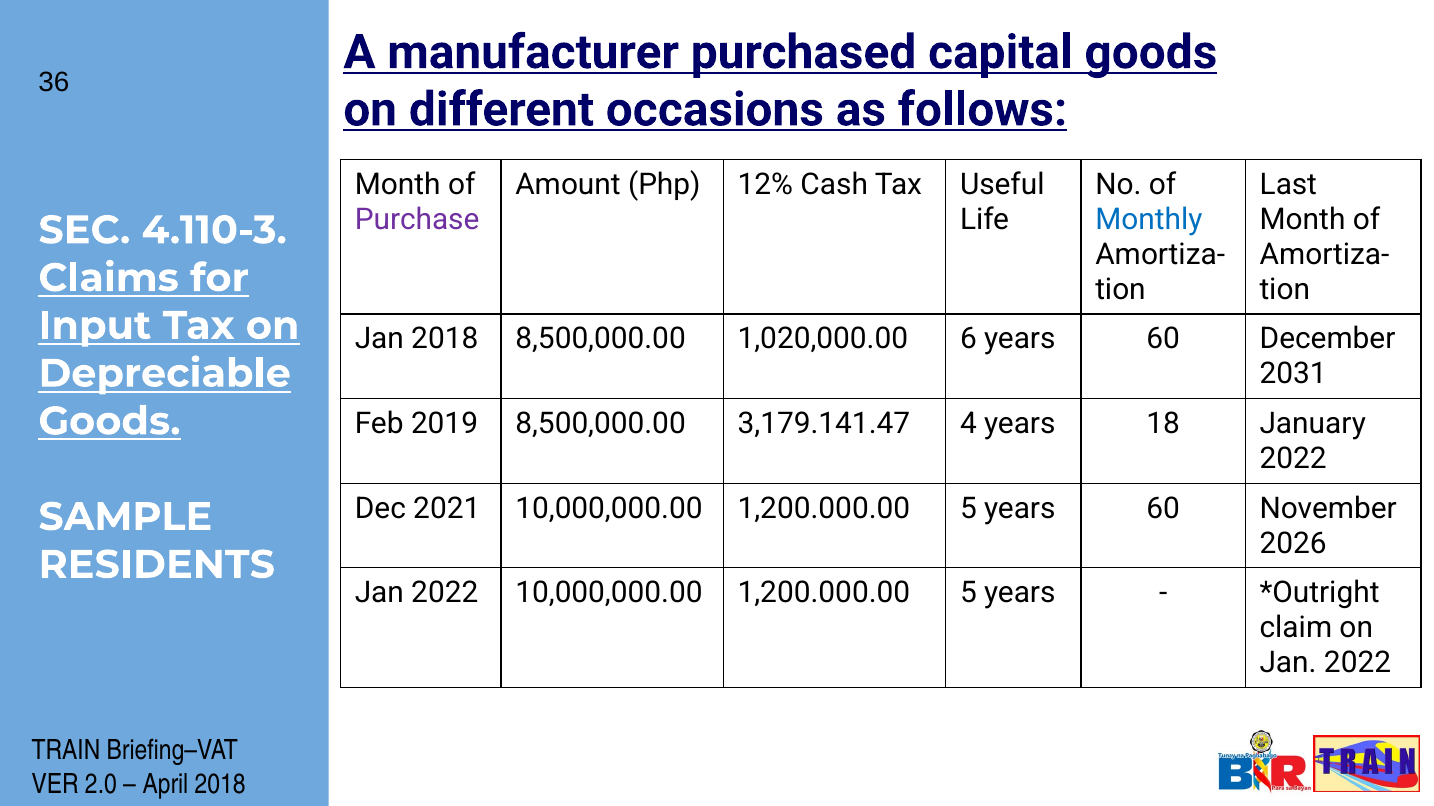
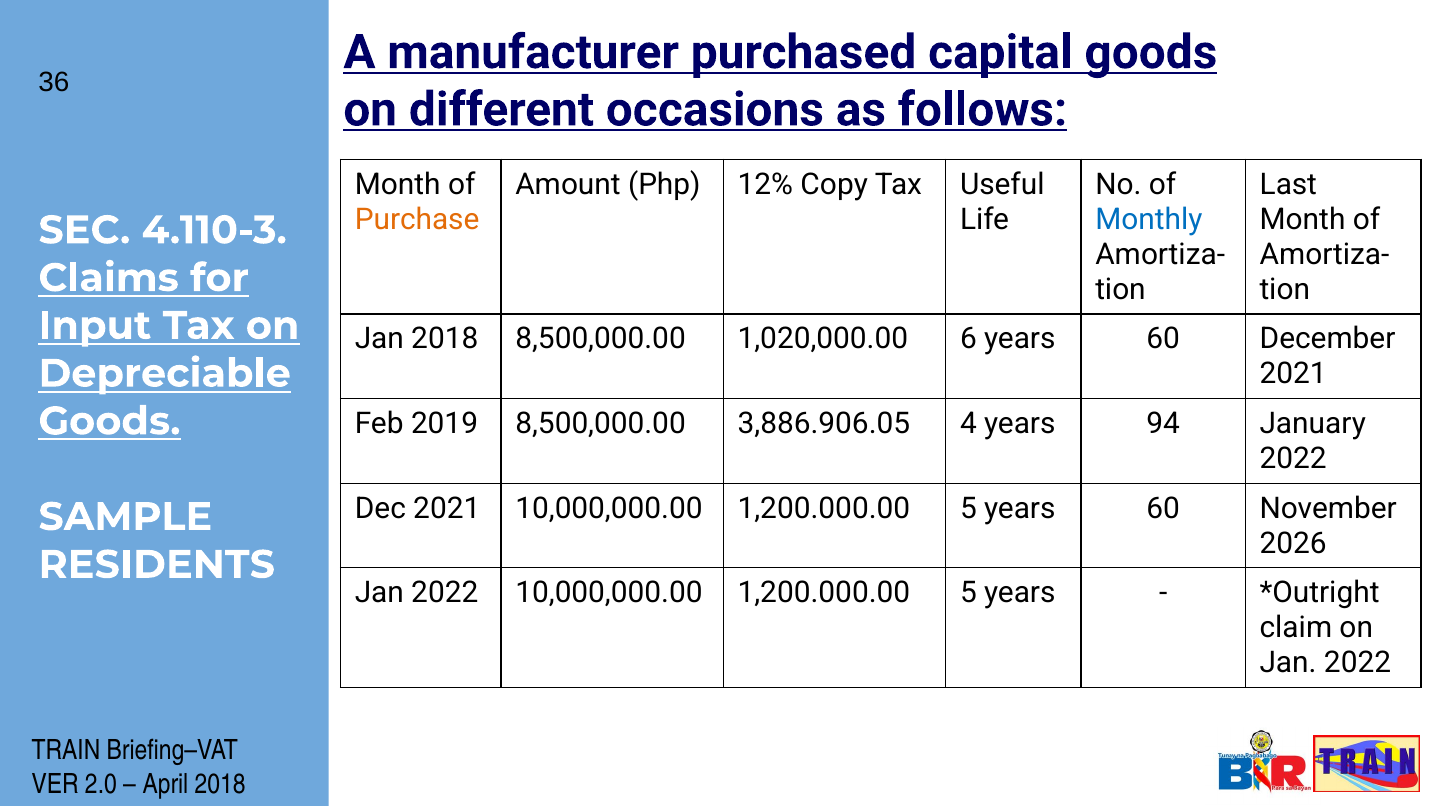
Cash: Cash -> Copy
Purchase colour: purple -> orange
2031 at (1293, 374): 2031 -> 2021
3,179.141.47: 3,179.141.47 -> 3,886.906.05
18: 18 -> 94
